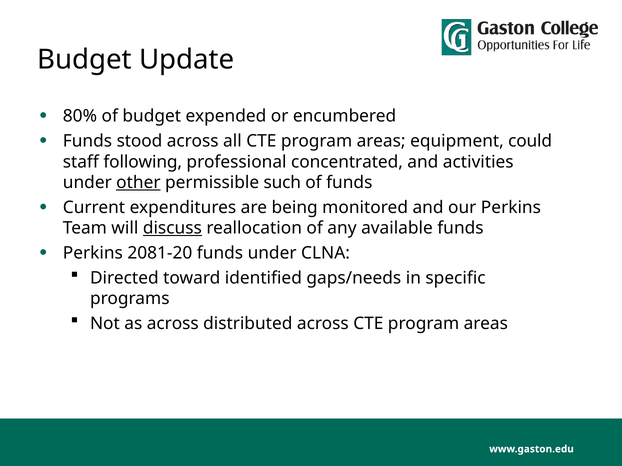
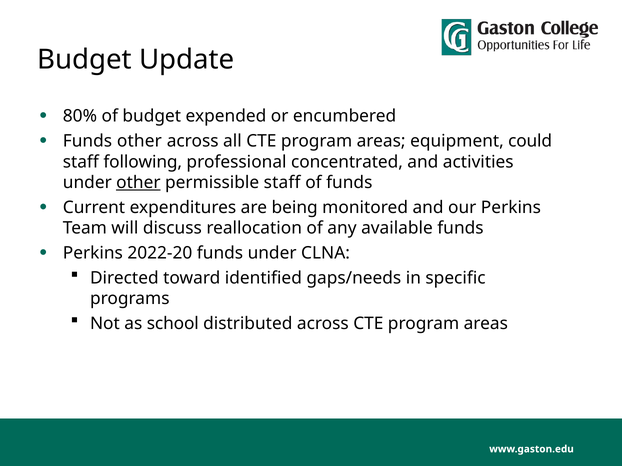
Funds stood: stood -> other
permissible such: such -> staff
discuss underline: present -> none
2081-20: 2081-20 -> 2022-20
as across: across -> school
